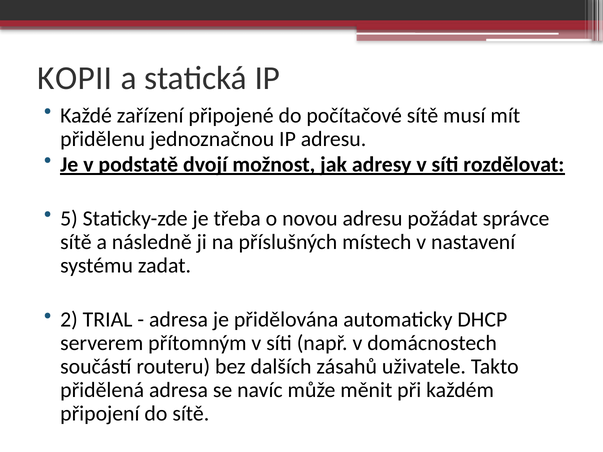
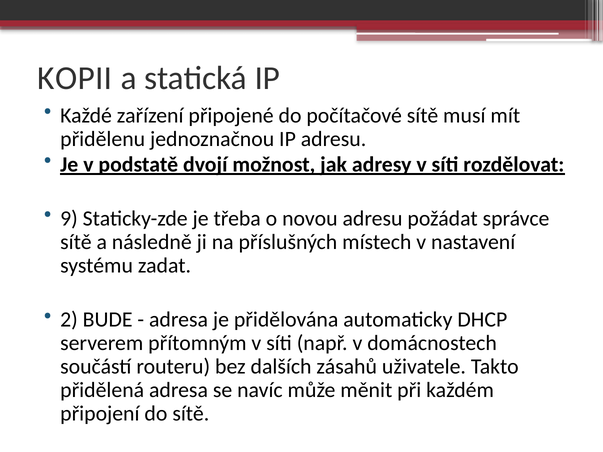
5: 5 -> 9
TRIAL: TRIAL -> BUDE
